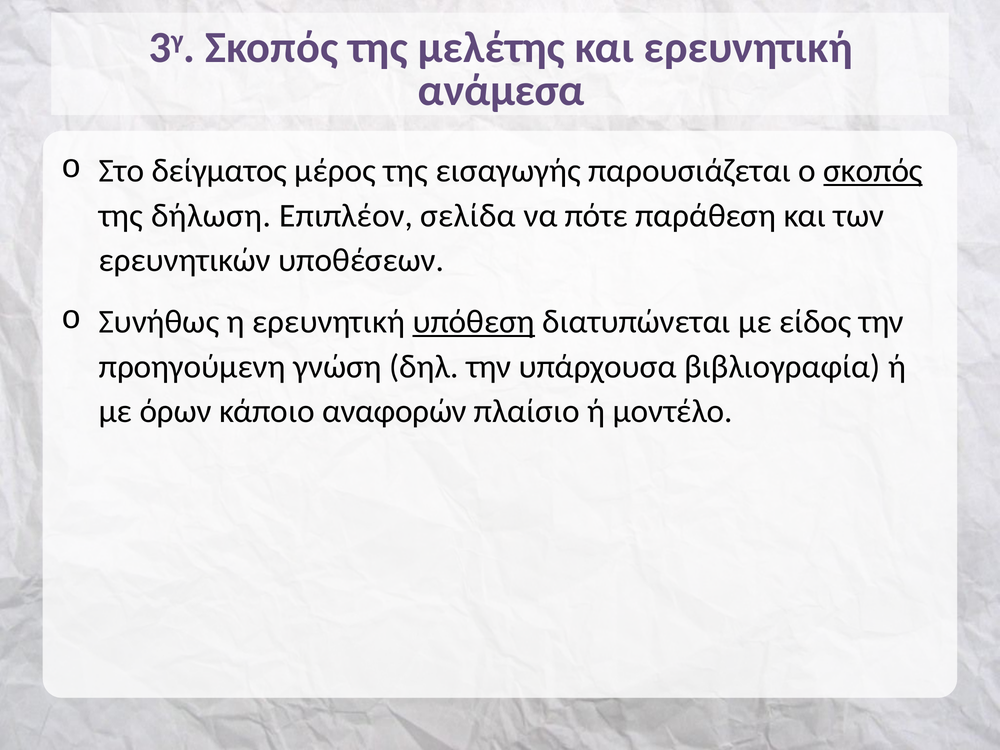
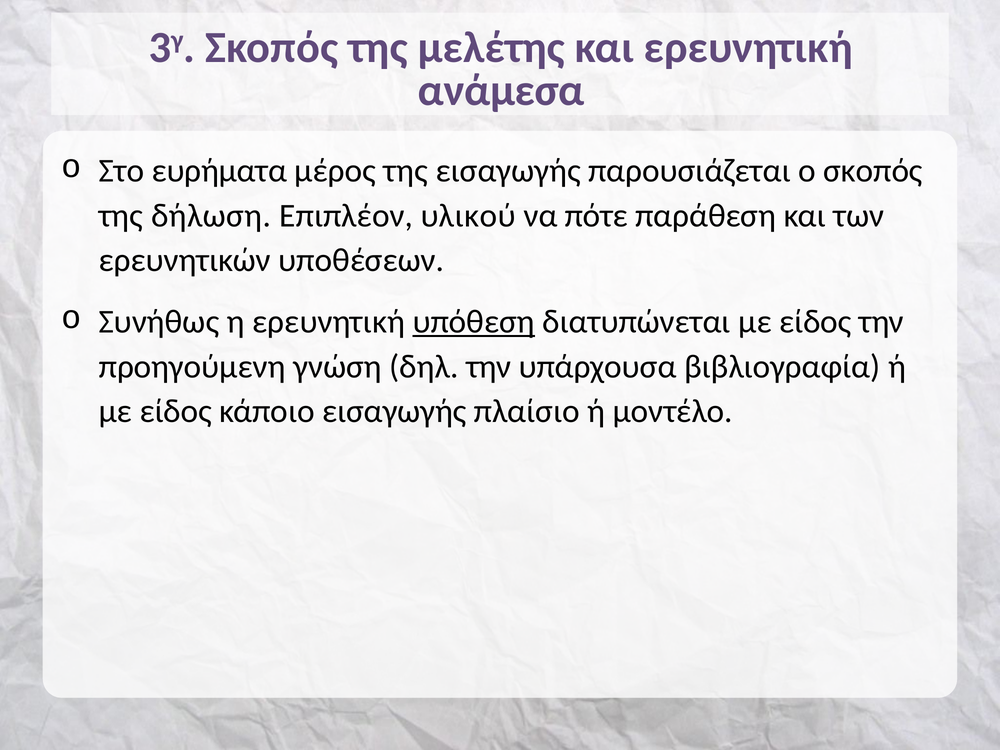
δείγματος: δείγματος -> ευρήματα
σκοπός at (873, 171) underline: present -> none
σελίδα: σελίδα -> υλικού
όρων at (176, 411): όρων -> είδος
κάποιο αναφορών: αναφορών -> εισαγωγής
